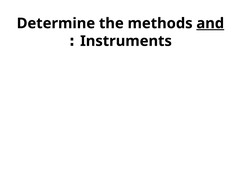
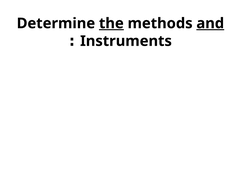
the underline: none -> present
